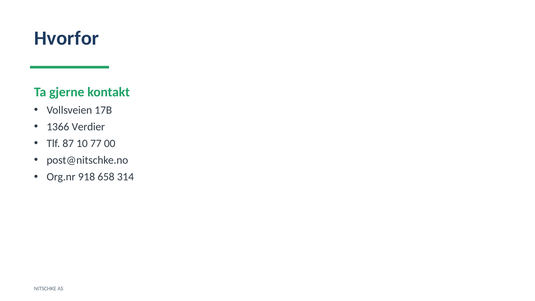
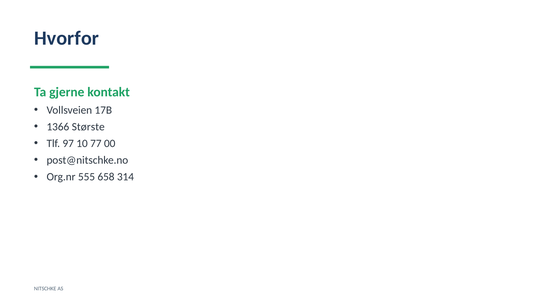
Verdier: Verdier -> Største
87: 87 -> 97
918: 918 -> 555
